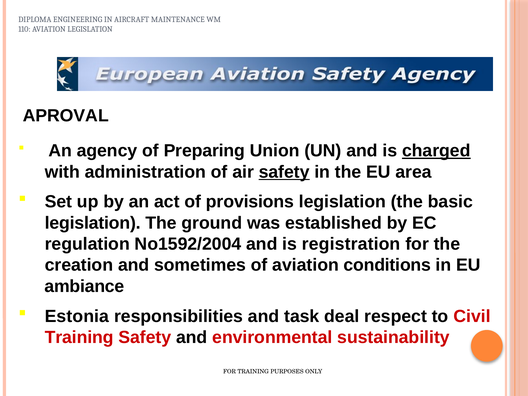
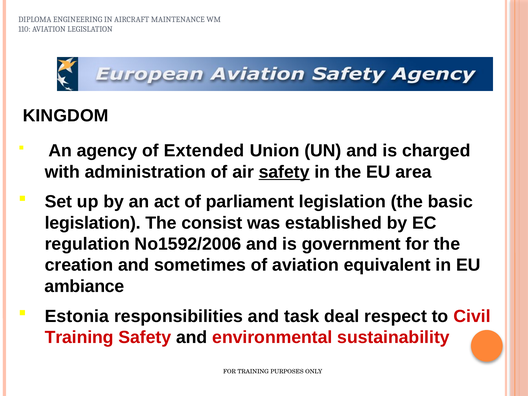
APROVAL: APROVAL -> KINGDOM
Preparing: Preparing -> Extended
charged underline: present -> none
provisions: provisions -> parliament
ground: ground -> consist
No1592/2004: No1592/2004 -> No1592/2006
registration: registration -> government
conditions: conditions -> equivalent
